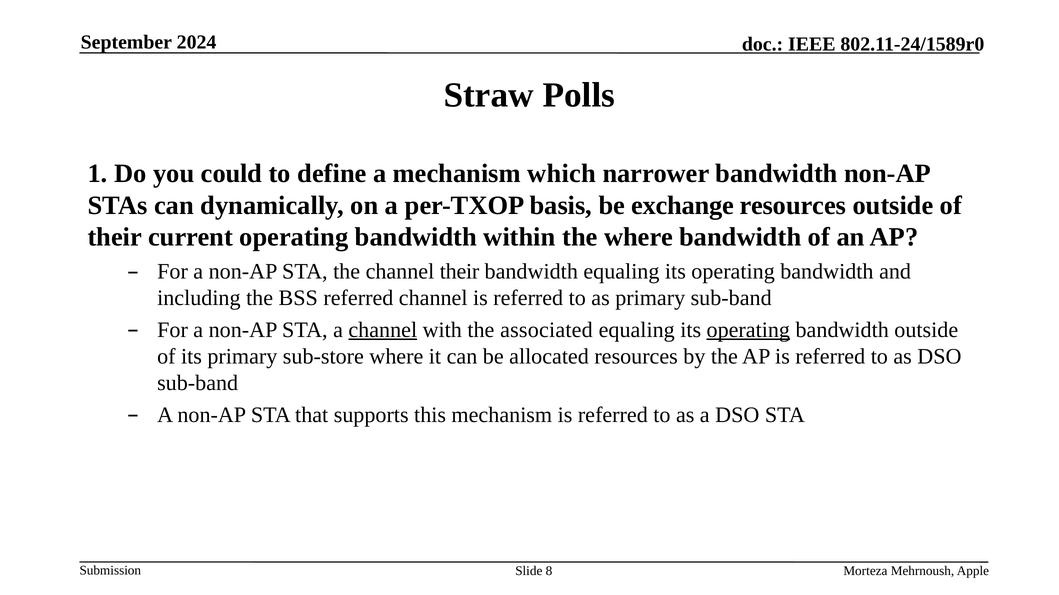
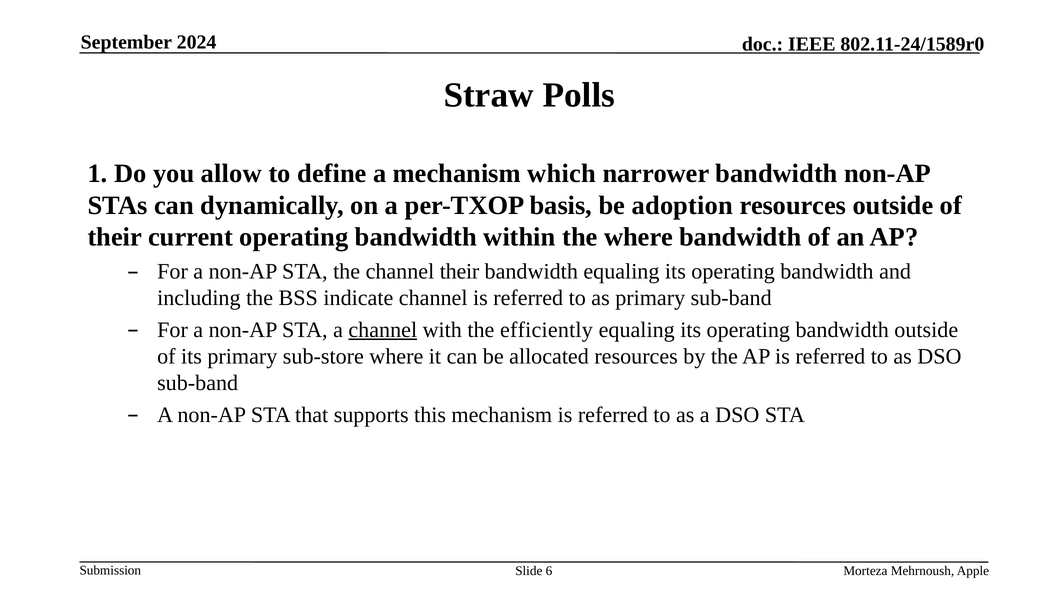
could: could -> allow
exchange: exchange -> adoption
BSS referred: referred -> indicate
associated: associated -> efficiently
operating at (748, 330) underline: present -> none
8: 8 -> 6
